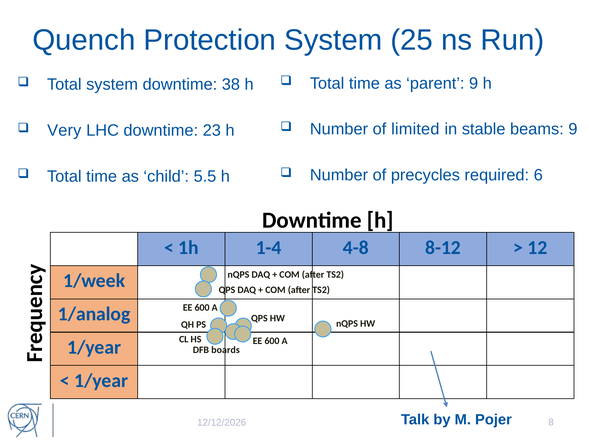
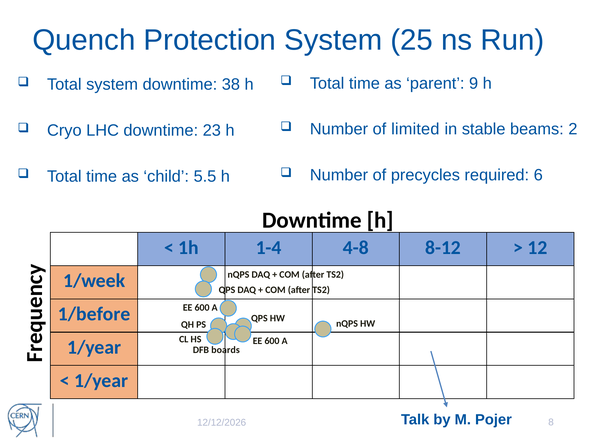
beams 9: 9 -> 2
Very: Very -> Cryo
1/analog: 1/analog -> 1/before
